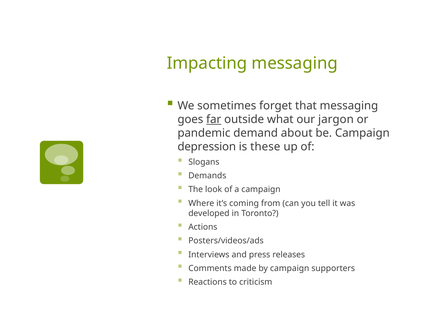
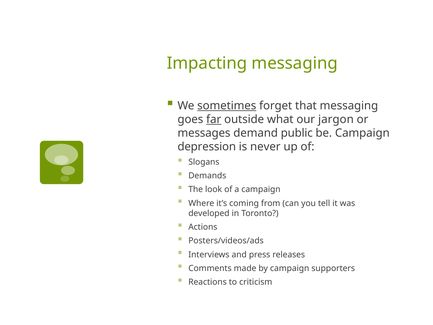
sometimes underline: none -> present
pandemic: pandemic -> messages
about: about -> public
these: these -> never
